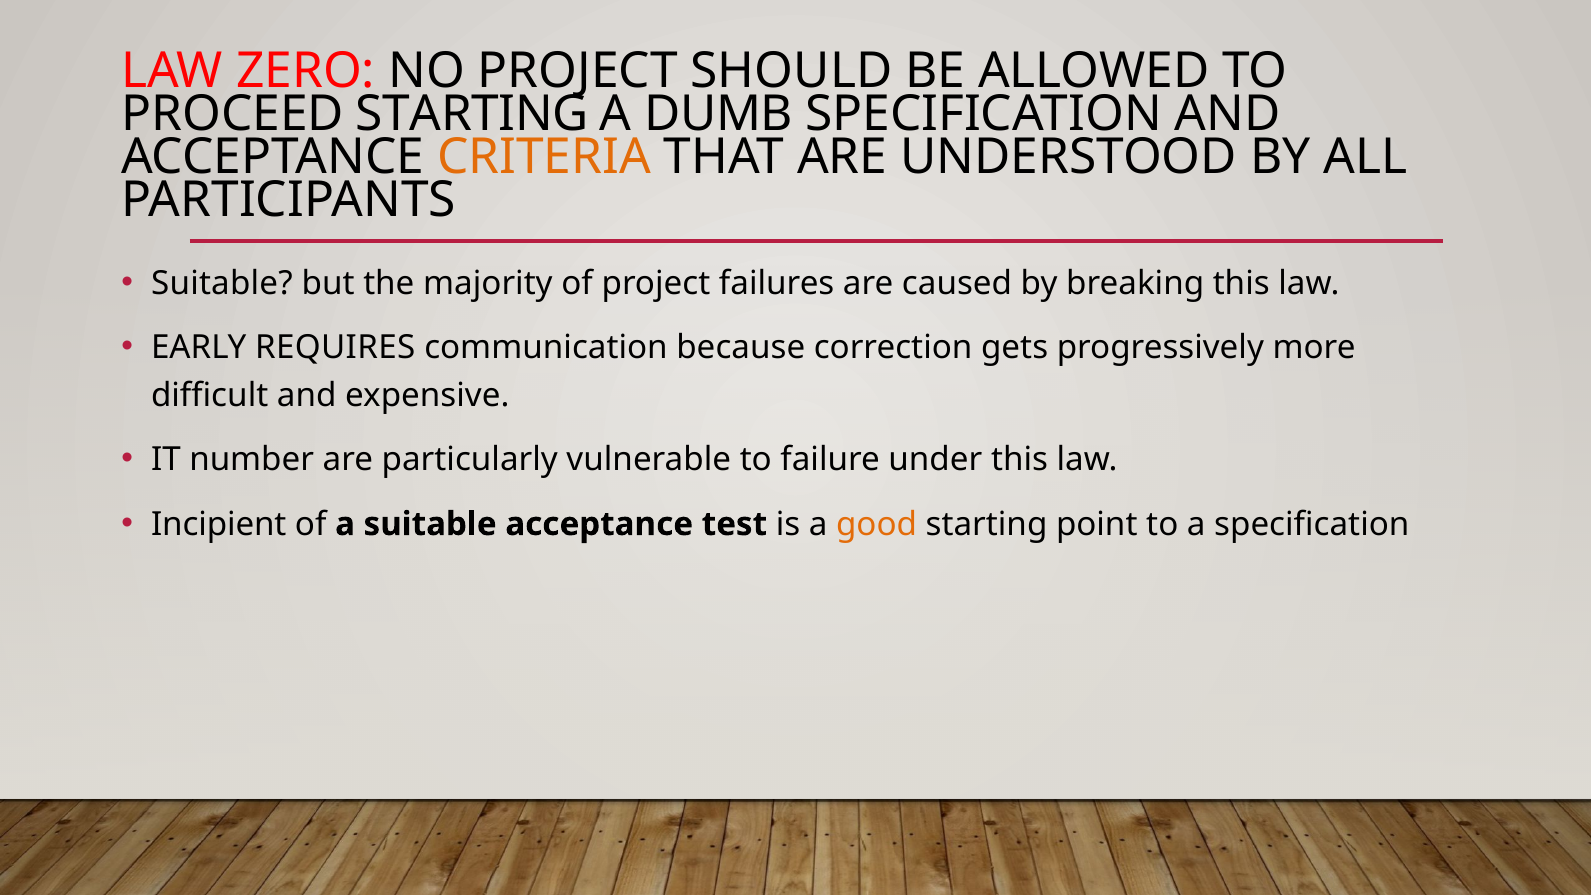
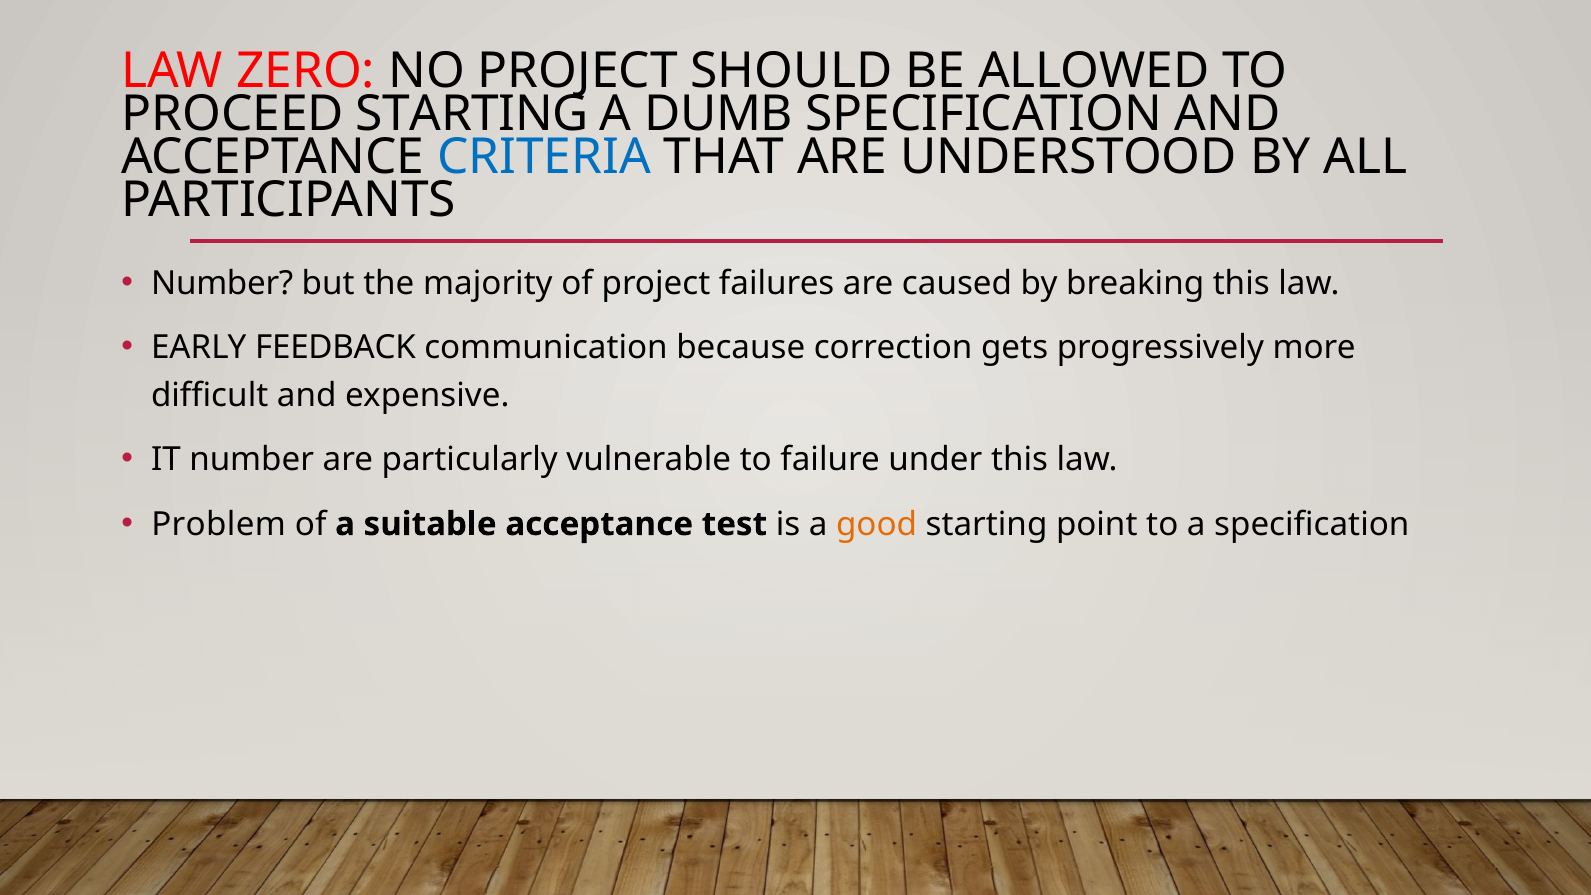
CRITERIA colour: orange -> blue
Suitable at (222, 283): Suitable -> Number
REQUIRES: REQUIRES -> FEEDBACK
Incipient: Incipient -> Problem
